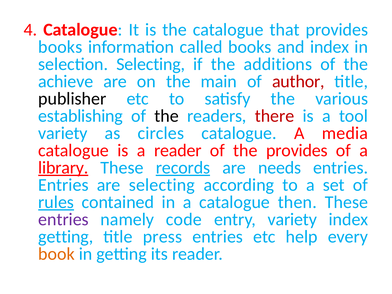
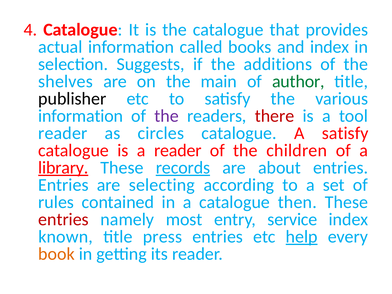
books at (60, 47): books -> actual
selection Selecting: Selecting -> Suggests
achieve: achieve -> shelves
author colour: red -> green
establishing at (81, 116): establishing -> information
the at (167, 116) colour: black -> purple
variety at (63, 133): variety -> reader
A media: media -> satisfy
the provides: provides -> children
needs: needs -> about
rules underline: present -> none
entries at (63, 219) colour: purple -> red
code: code -> most
entry variety: variety -> service
getting at (66, 237): getting -> known
help underline: none -> present
